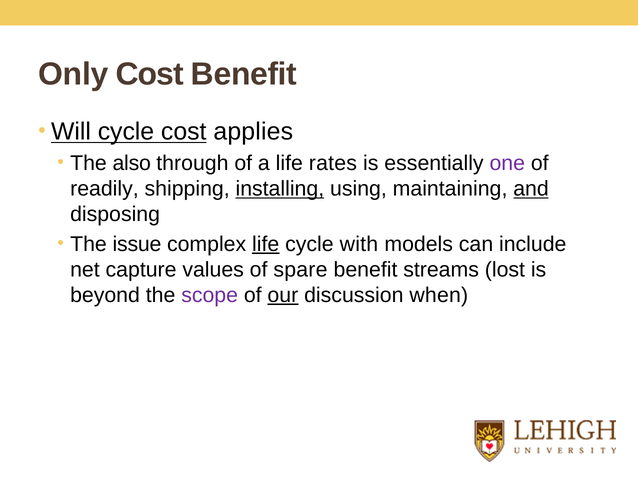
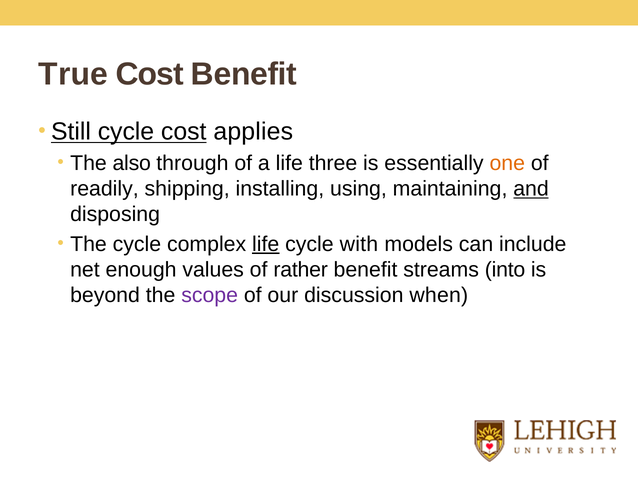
Only: Only -> True
Will: Will -> Still
rates: rates -> three
one colour: purple -> orange
installing underline: present -> none
The issue: issue -> cycle
capture: capture -> enough
spare: spare -> rather
lost: lost -> into
our underline: present -> none
